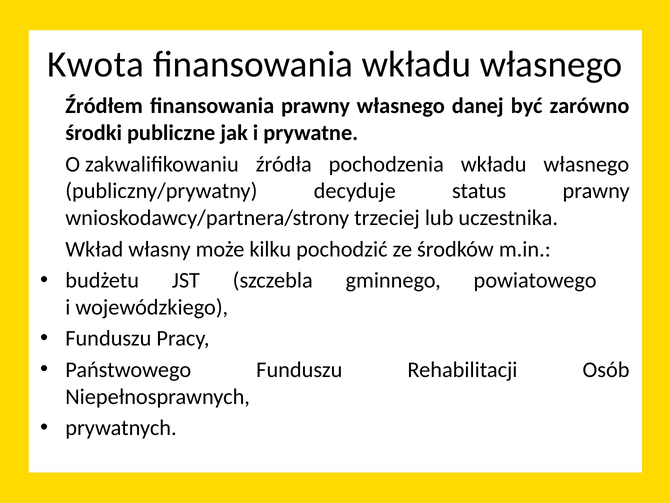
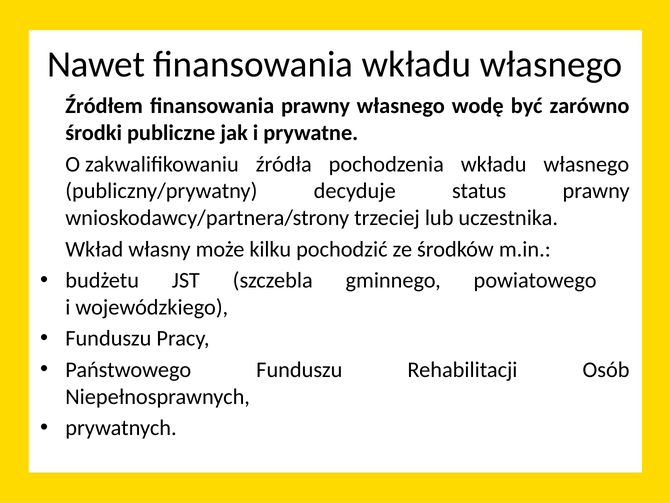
Kwota: Kwota -> Nawet
danej: danej -> wodę
